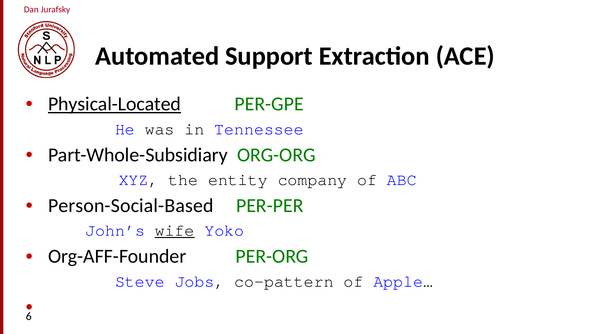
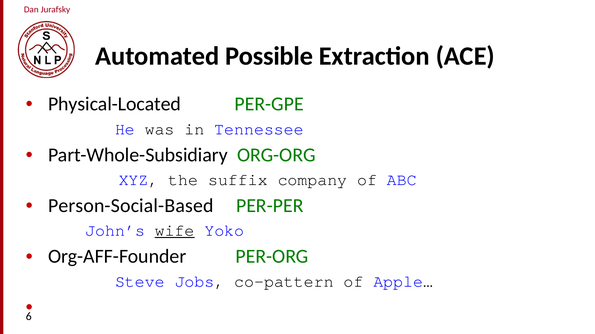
Support: Support -> Possible
Physical-Located underline: present -> none
entity: entity -> suffix
